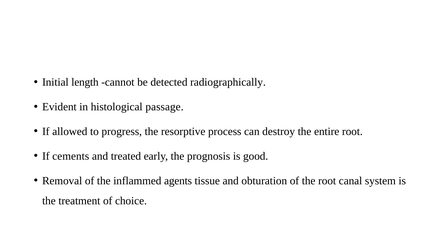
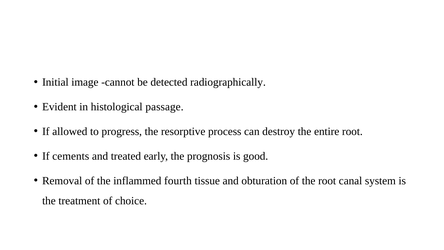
length: length -> image
agents: agents -> fourth
